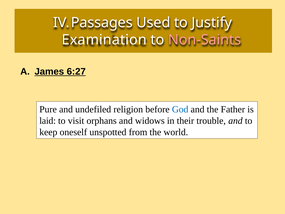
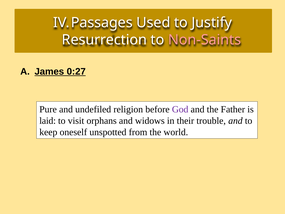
Examination: Examination -> Resurrection
6:27: 6:27 -> 0:27
God colour: blue -> purple
